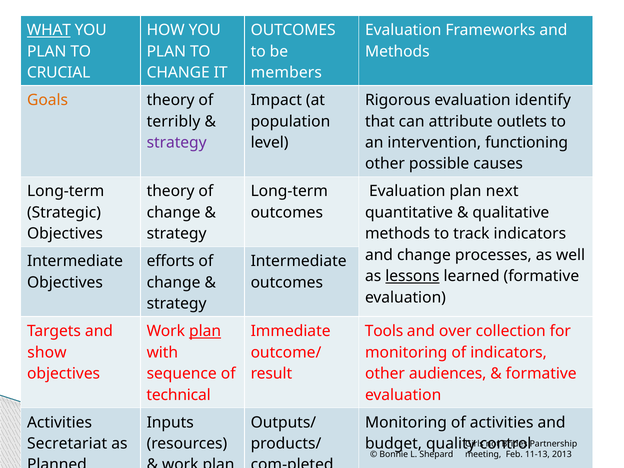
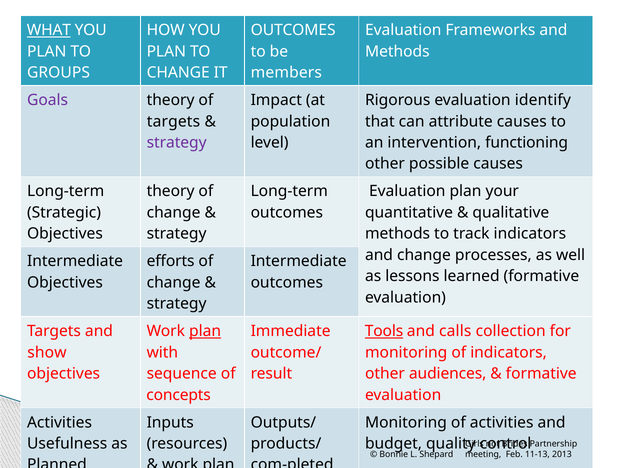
CRUCIAL: CRUCIAL -> GROUPS
Goals colour: orange -> purple
terribly at (173, 121): terribly -> targets
attribute outlets: outlets -> causes
next: next -> your
lessons underline: present -> none
Tools underline: none -> present
over: over -> calls
technical: technical -> concepts
Secretariat: Secretariat -> Usefulness
